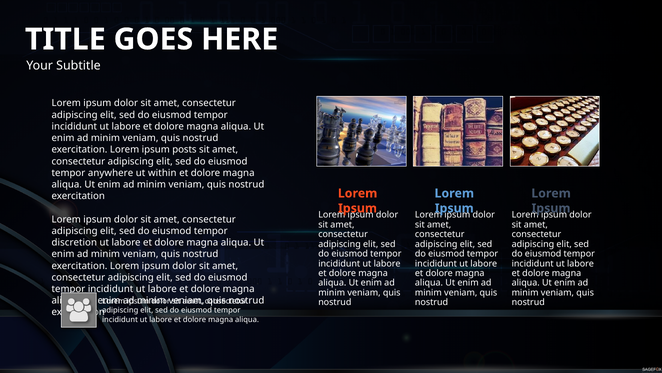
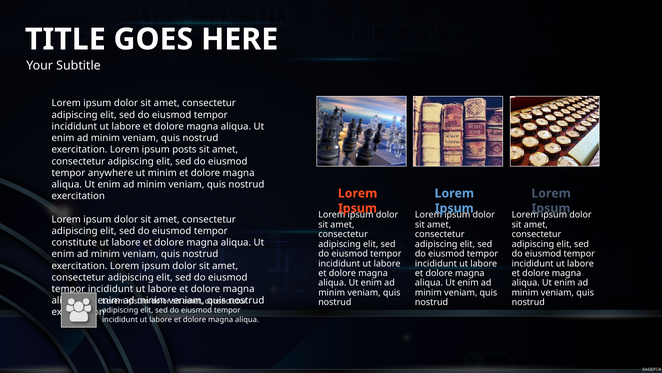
ut within: within -> minim
discretion: discretion -> constitute
